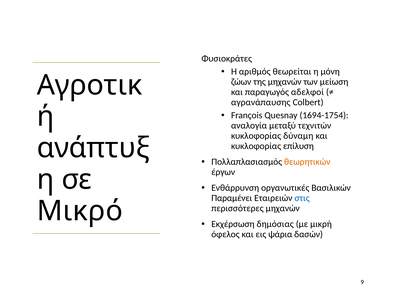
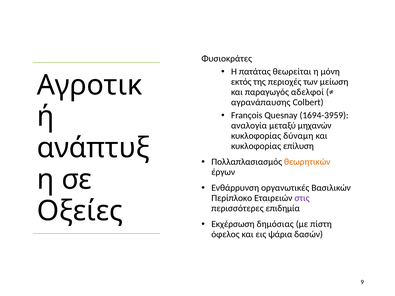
αριθμός: αριθμός -> πατάτας
ζώων: ζώων -> εκτός
της μηχανών: μηχανών -> περιοχές
1694-1754: 1694-1754 -> 1694-3959
τεχνιτών: τεχνιτών -> μηχανών
Παραμένει: Παραμένει -> Περίπλοκο
στις colour: blue -> purple
Μικρό: Μικρό -> Οξείες
περισσότερες μηχανών: μηχανών -> επιδημία
μικρή: μικρή -> πίστη
